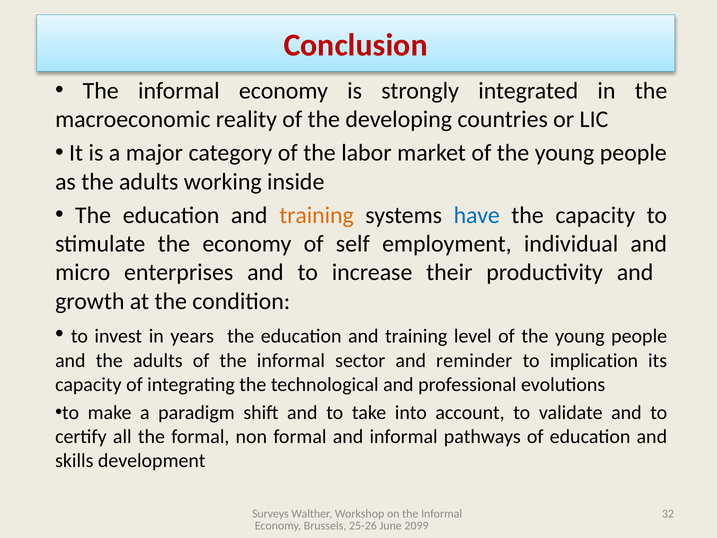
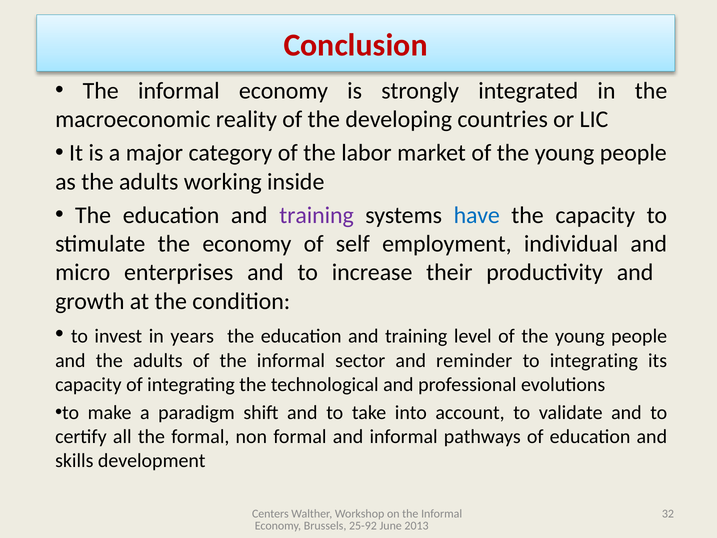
training at (317, 215) colour: orange -> purple
to implication: implication -> integrating
Surveys: Surveys -> Centers
25-26: 25-26 -> 25-92
2099: 2099 -> 2013
